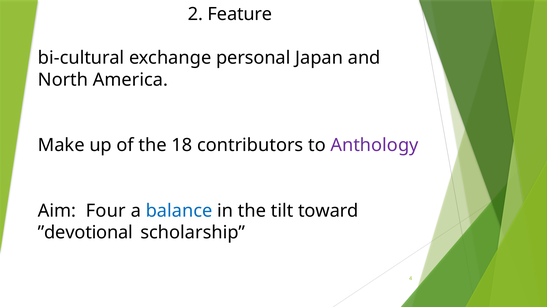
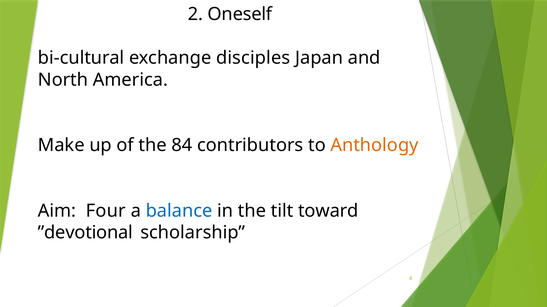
Feature: Feature -> Oneself
personal: personal -> disciples
18: 18 -> 84
Anthology colour: purple -> orange
